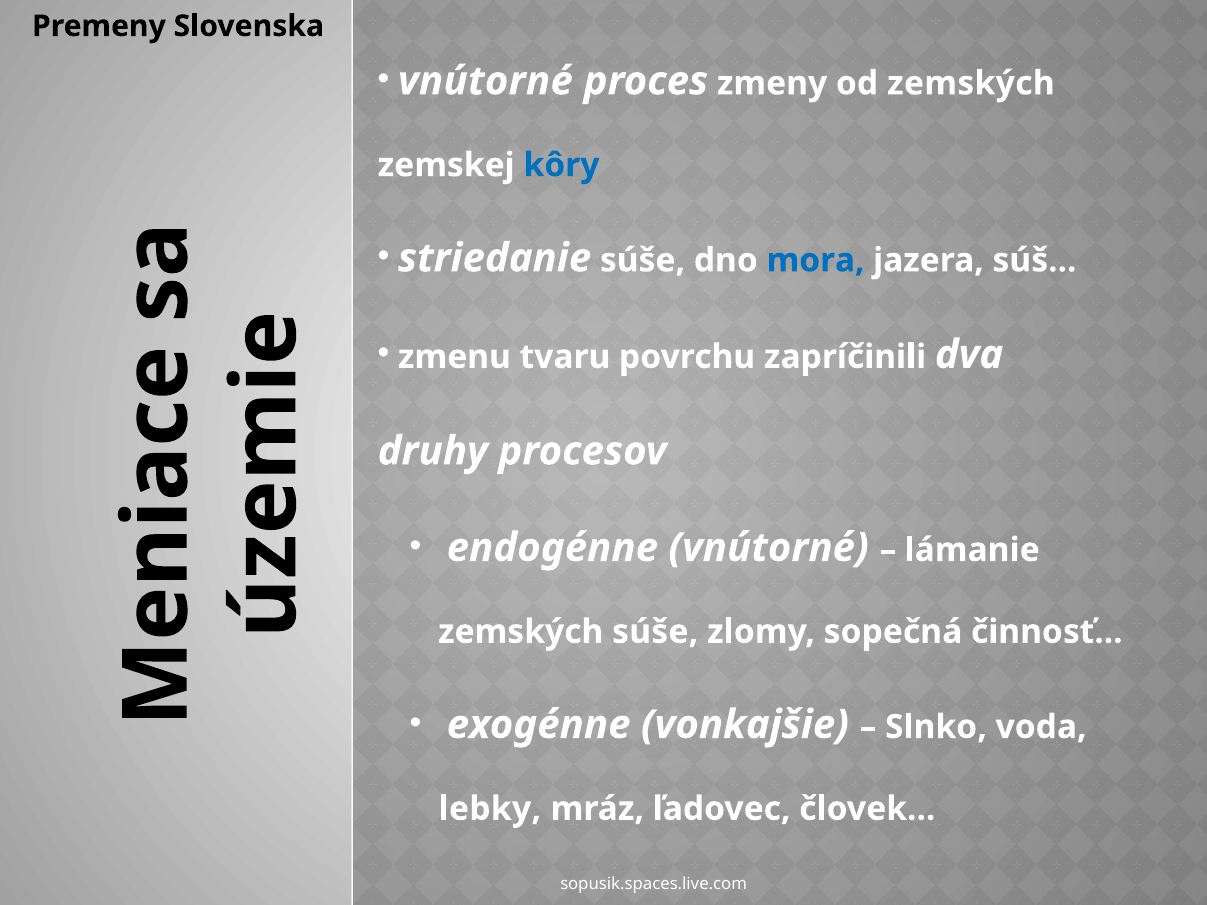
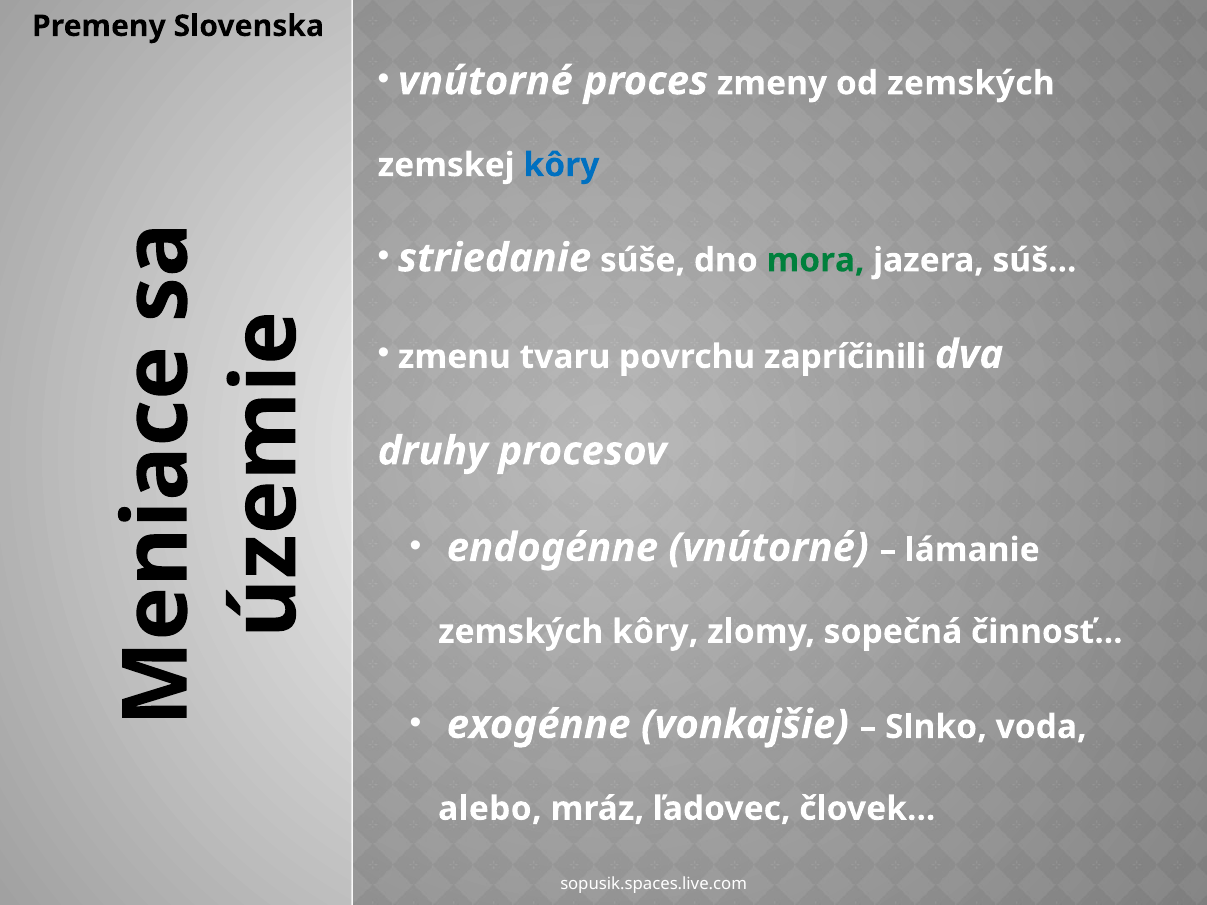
mora colour: blue -> green
zemských súše: súše -> kôry
lebky: lebky -> alebo
